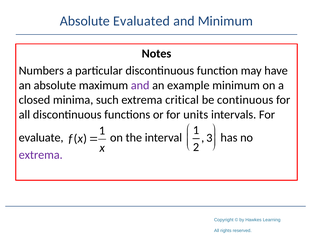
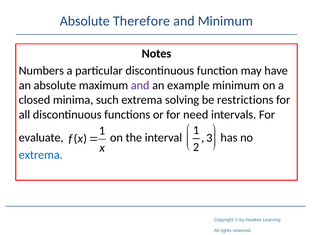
Evaluated: Evaluated -> Therefore
critical: critical -> solving
continuous: continuous -> restrictions
units: units -> need
extrema at (41, 155) colour: purple -> blue
